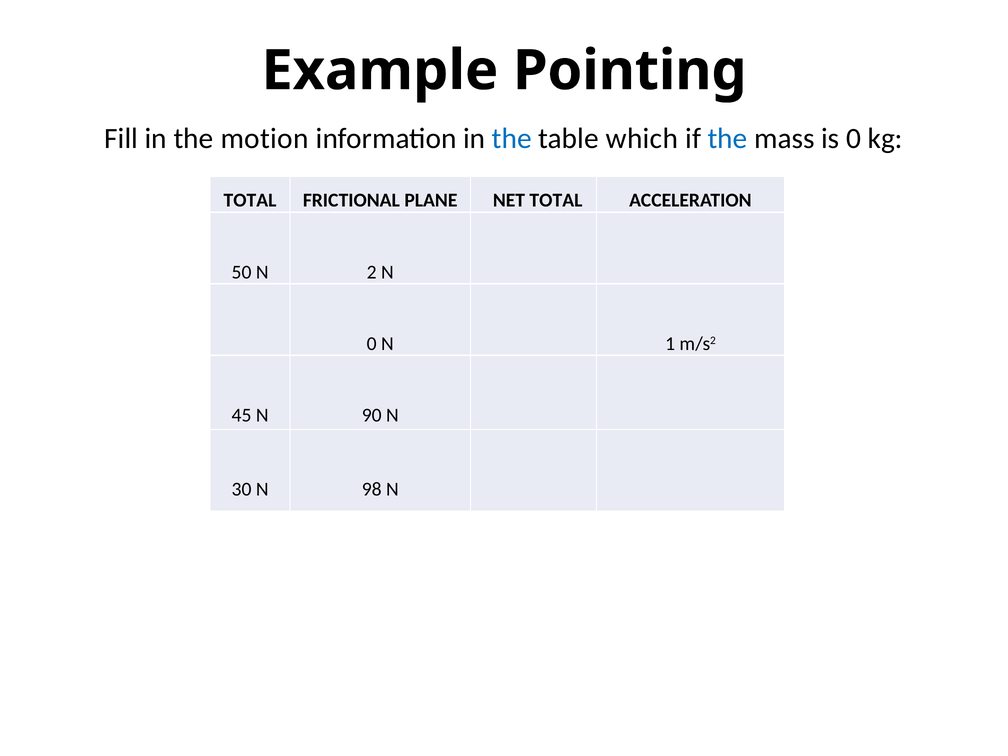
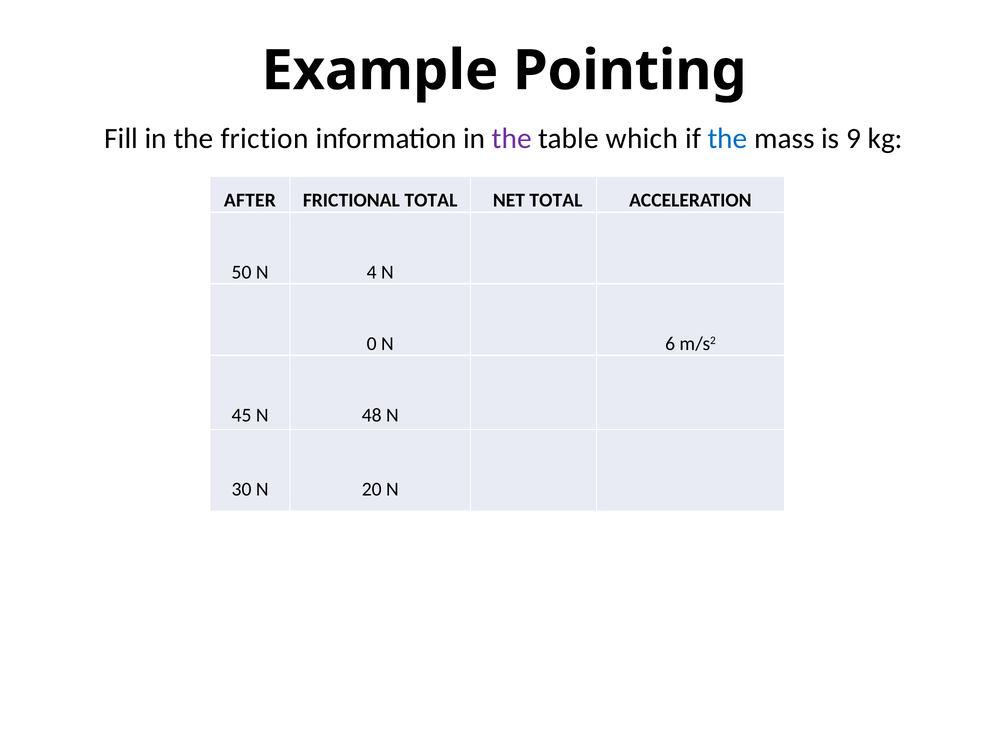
motion: motion -> friction
the at (512, 138) colour: blue -> purple
is 0: 0 -> 9
TOTAL at (250, 200): TOTAL -> AFTER
FRICTIONAL PLANE: PLANE -> TOTAL
2: 2 -> 4
1: 1 -> 6
90: 90 -> 48
98: 98 -> 20
